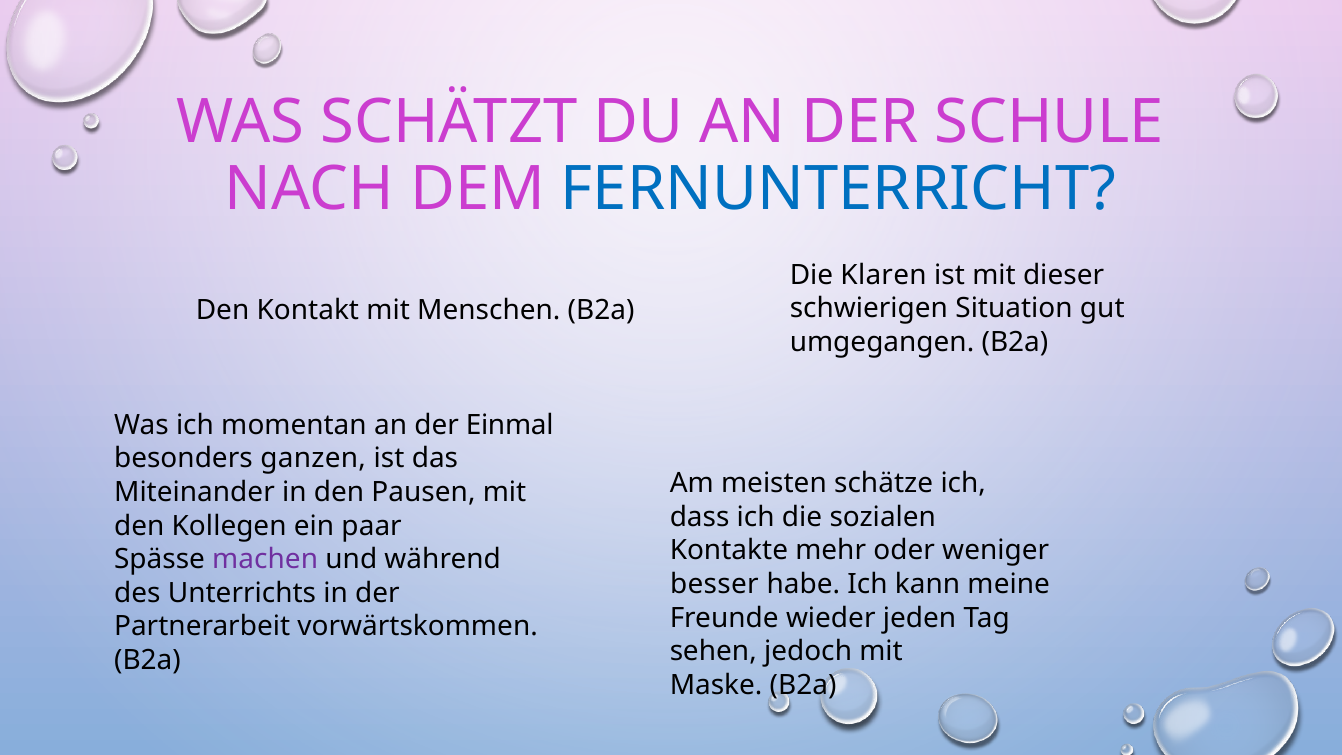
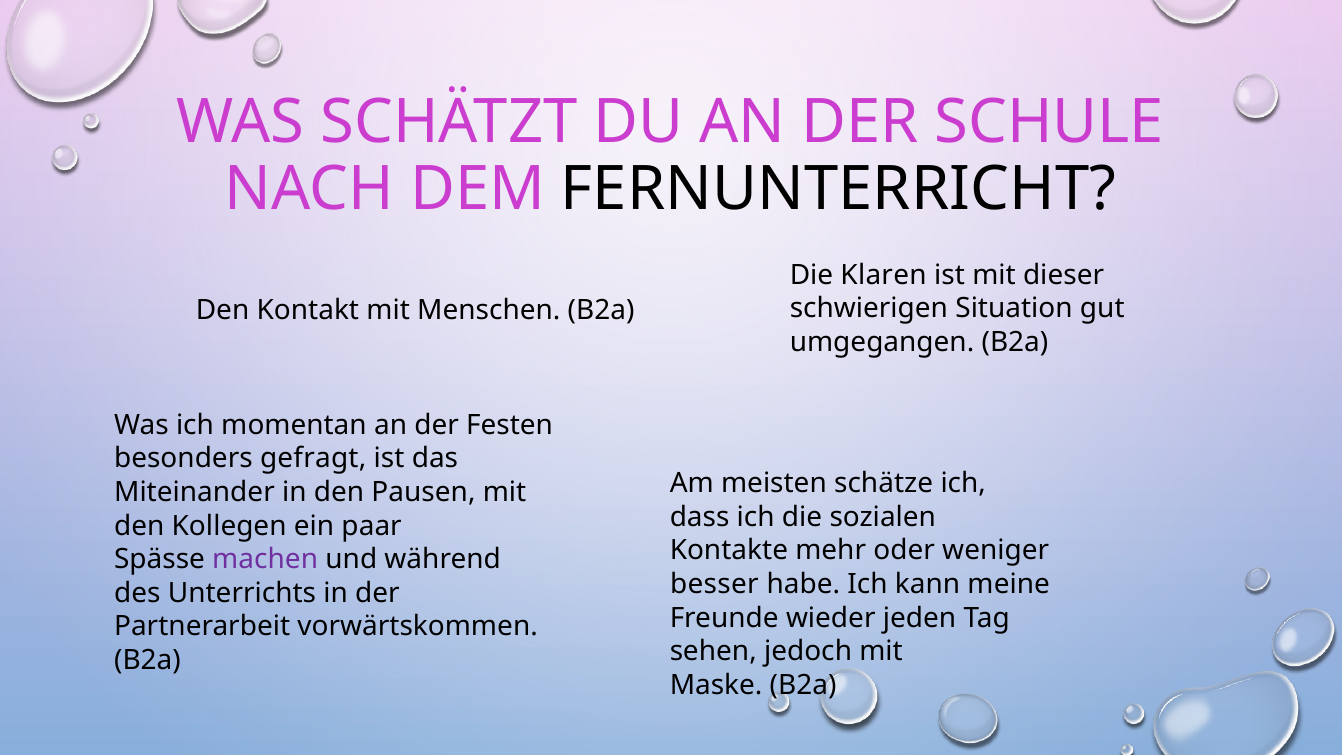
FERNUNTERRICHT colour: blue -> black
Einmal: Einmal -> Festen
ganzen: ganzen -> gefragt
